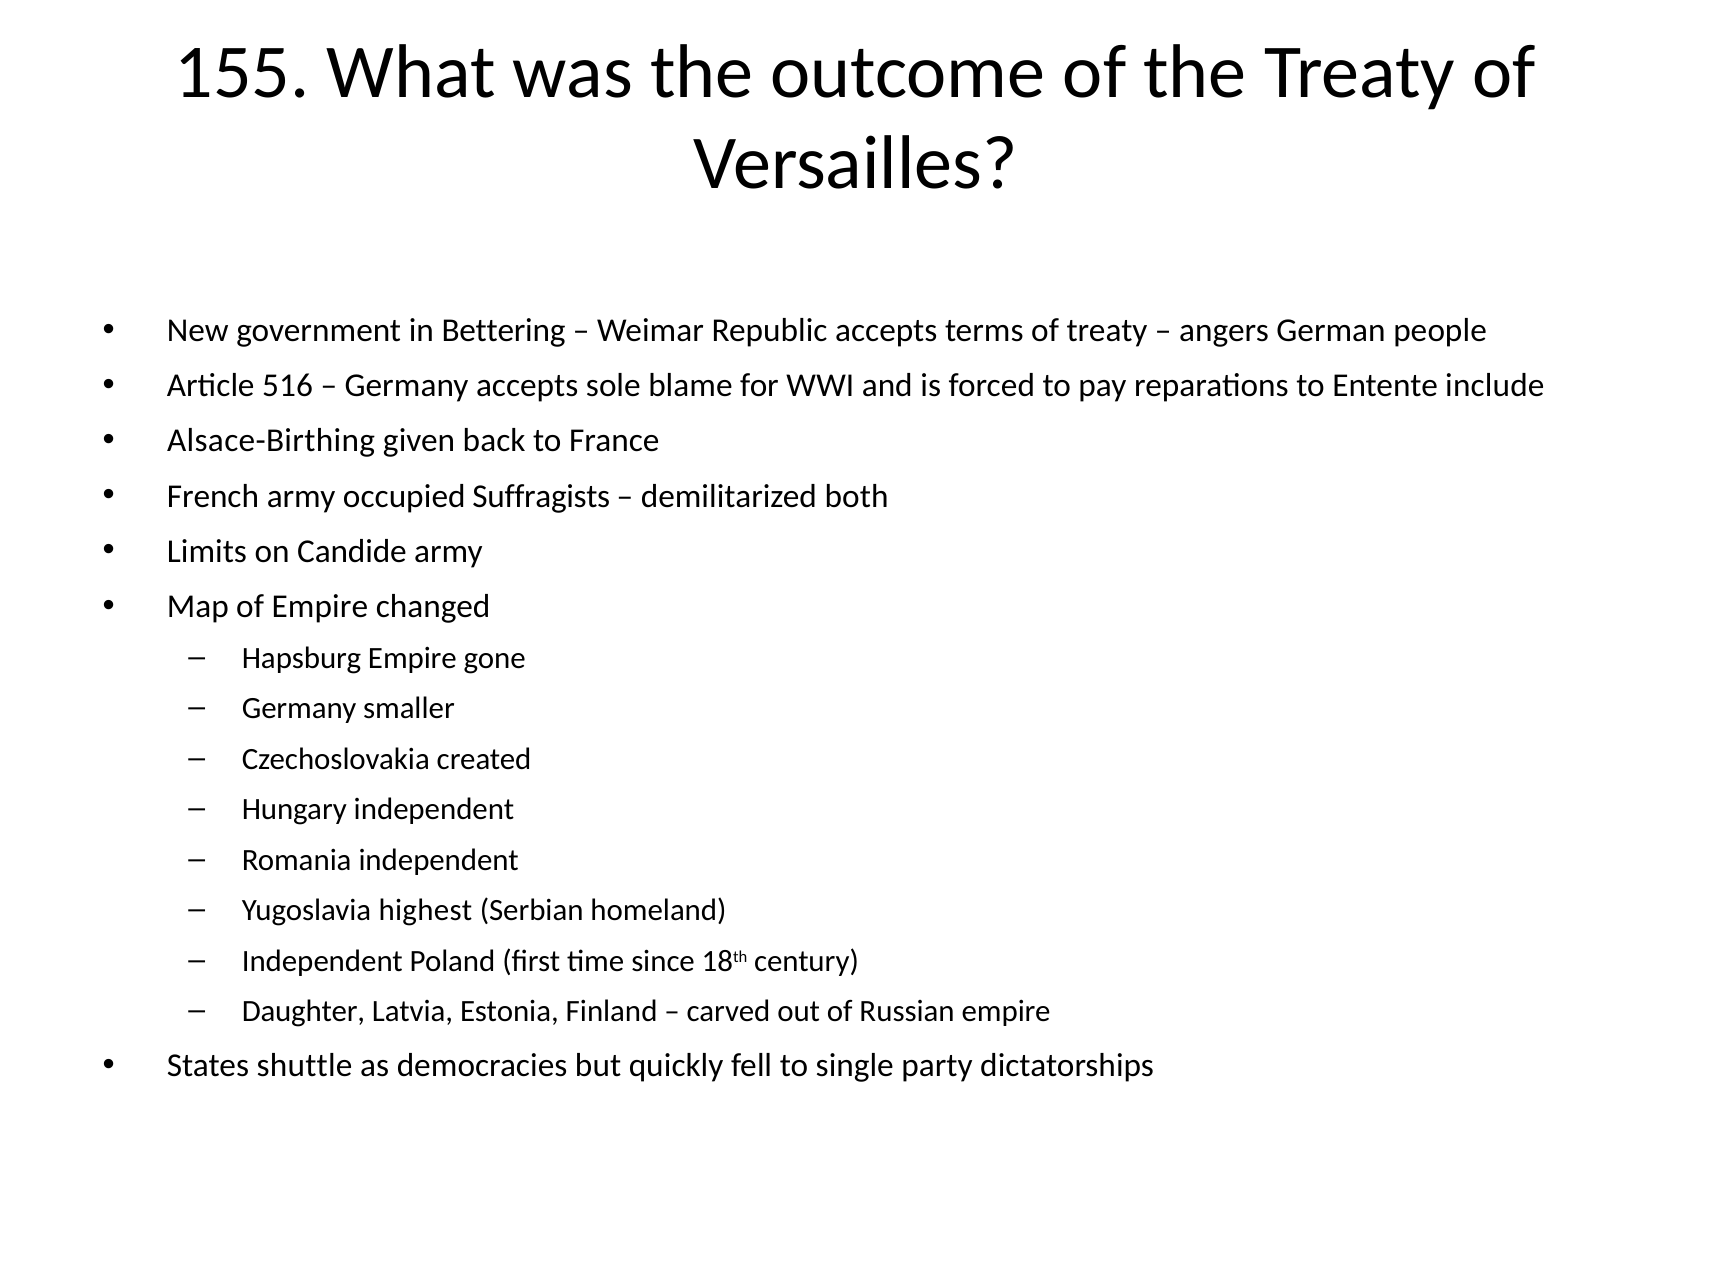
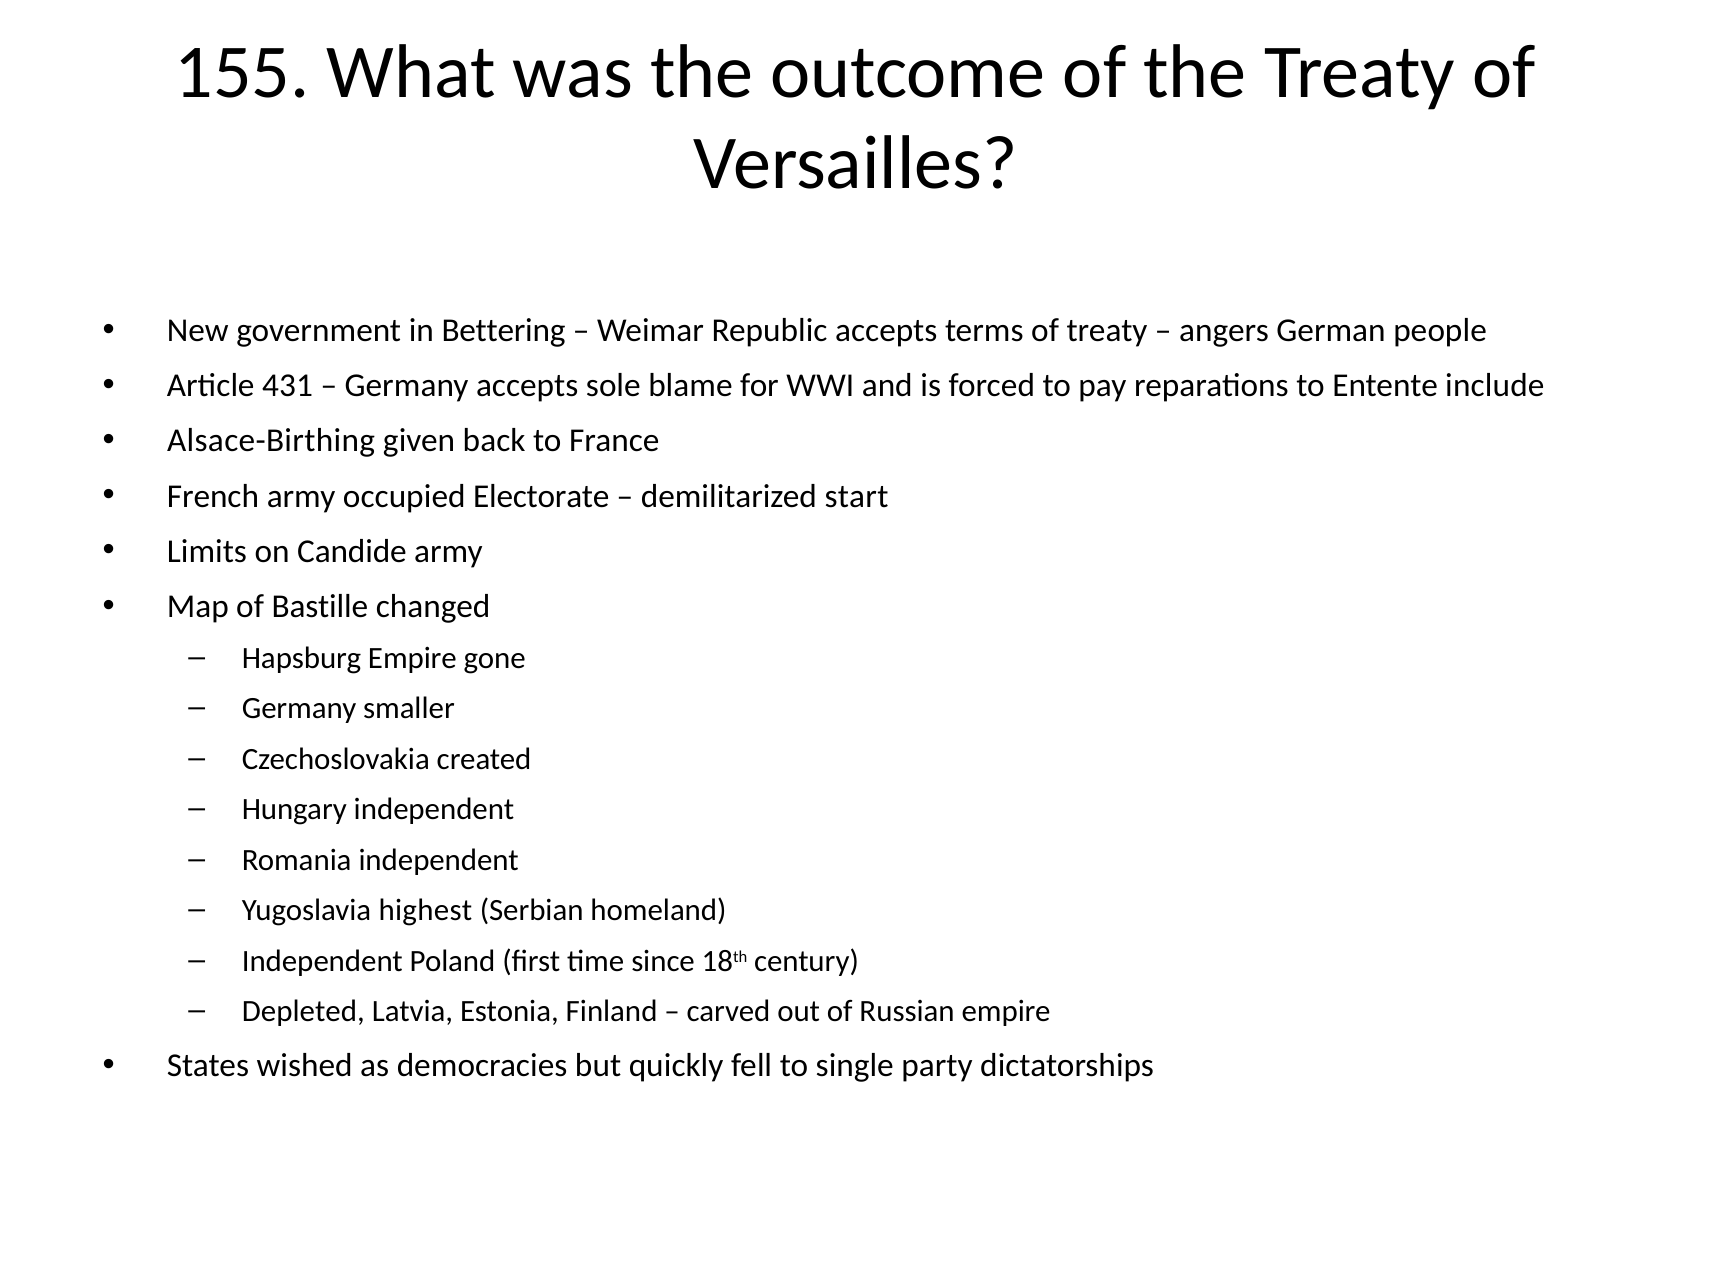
516: 516 -> 431
Suffragists: Suffragists -> Electorate
both: both -> start
of Empire: Empire -> Bastille
Daughter: Daughter -> Depleted
shuttle: shuttle -> wished
